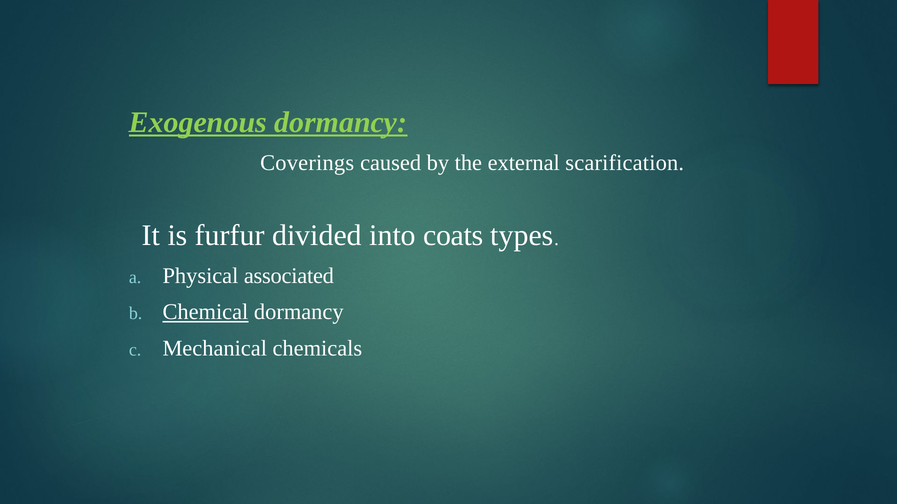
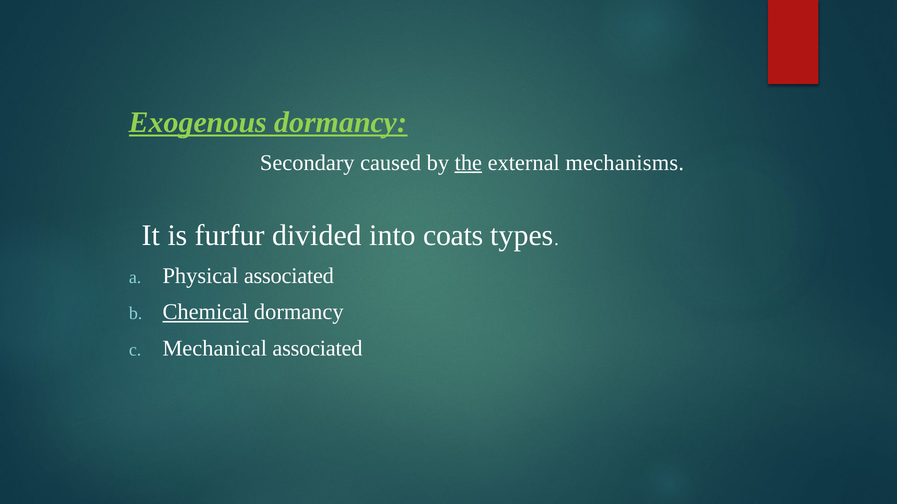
Coverings: Coverings -> Secondary
the underline: none -> present
scarification: scarification -> mechanisms
Mechanical chemicals: chemicals -> associated
